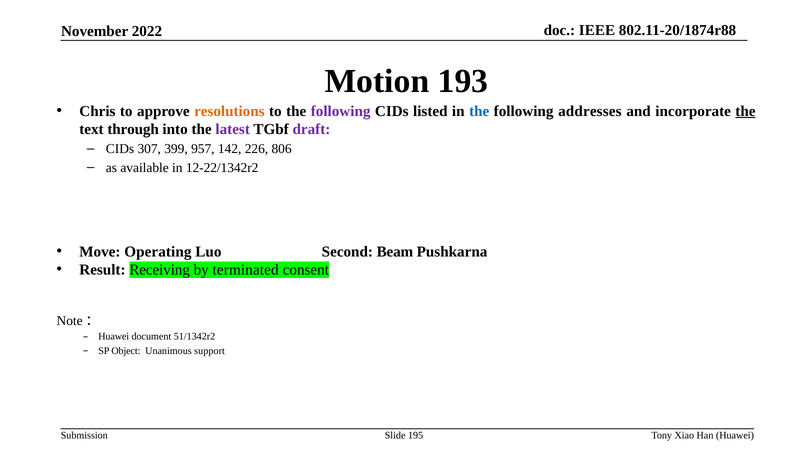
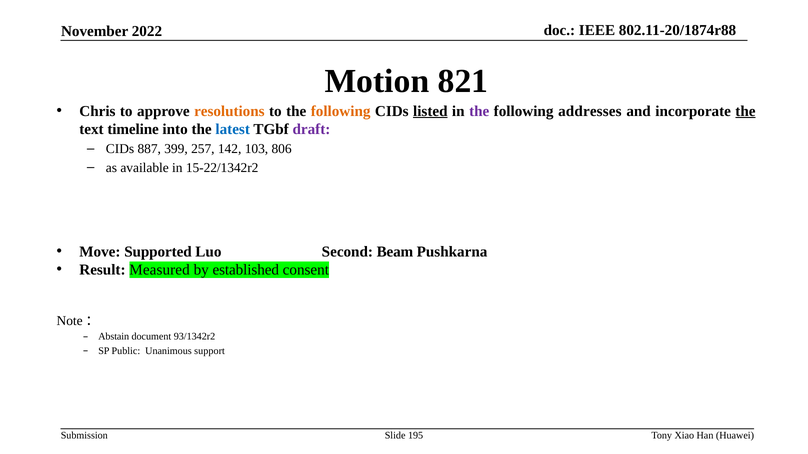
193: 193 -> 821
following at (341, 111) colour: purple -> orange
listed underline: none -> present
the at (479, 111) colour: blue -> purple
through: through -> timeline
latest colour: purple -> blue
307: 307 -> 887
957: 957 -> 257
226: 226 -> 103
12-22/1342r2: 12-22/1342r2 -> 15-22/1342r2
Operating: Operating -> Supported
Receiving: Receiving -> Measured
terminated: terminated -> established
Huawei at (114, 337): Huawei -> Abstain
51/1342r2: 51/1342r2 -> 93/1342r2
Object: Object -> Public
